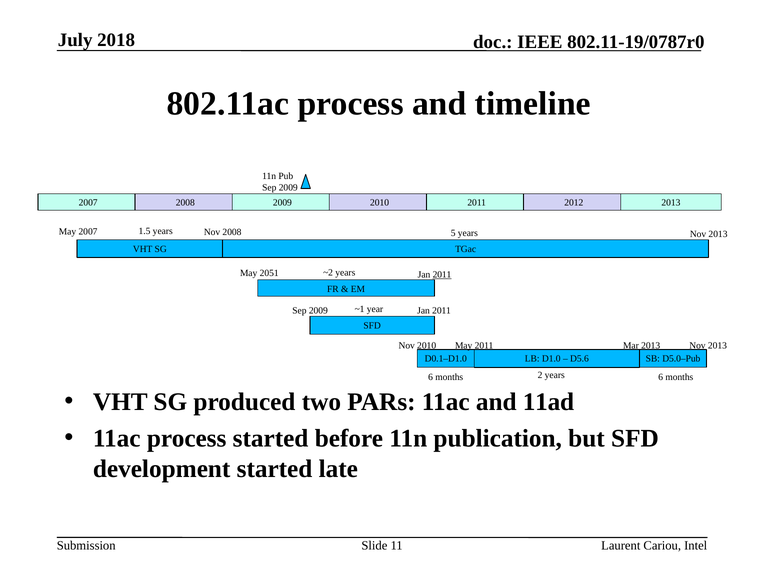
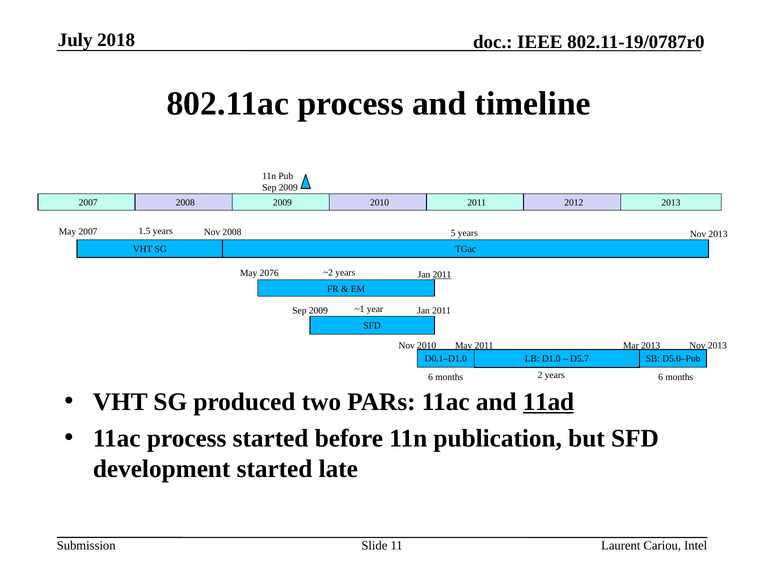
2051: 2051 -> 2076
D5.6: D5.6 -> D5.7
11ad underline: none -> present
